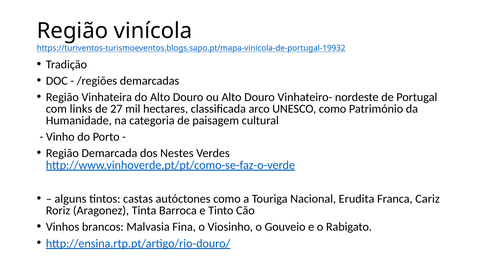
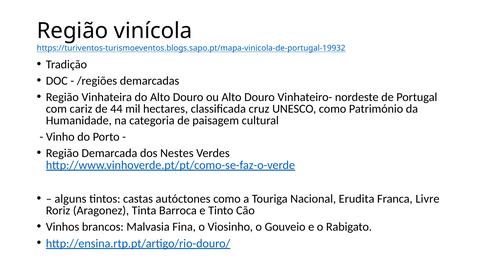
links: links -> cariz
27: 27 -> 44
arco: arco -> cruz
Cariz: Cariz -> Livre
